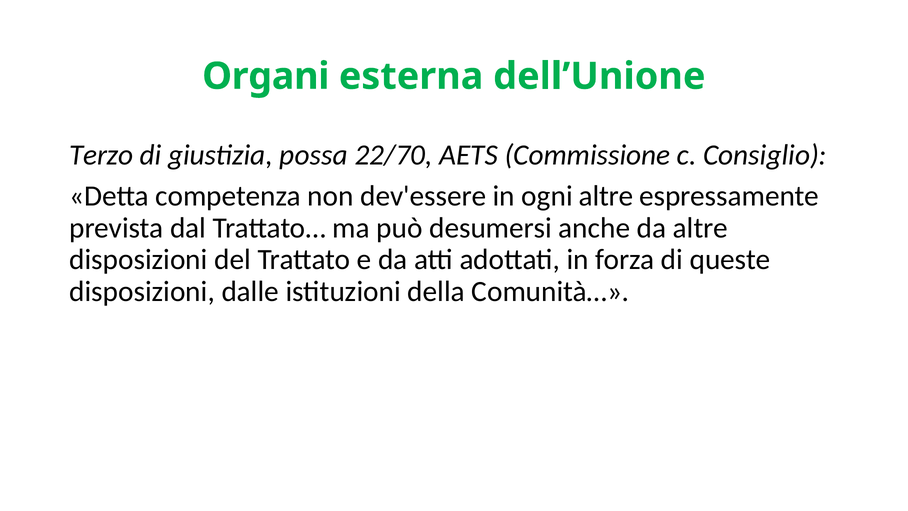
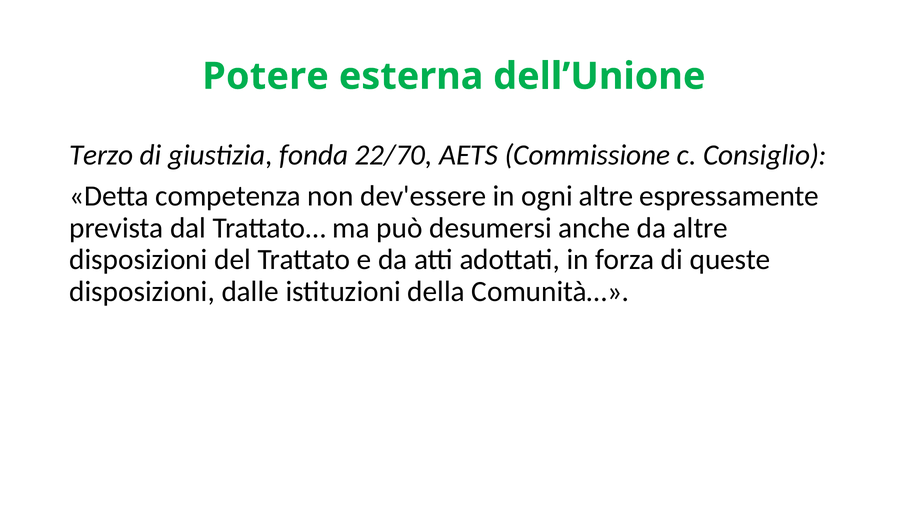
Organi: Organi -> Potere
possa: possa -> fonda
